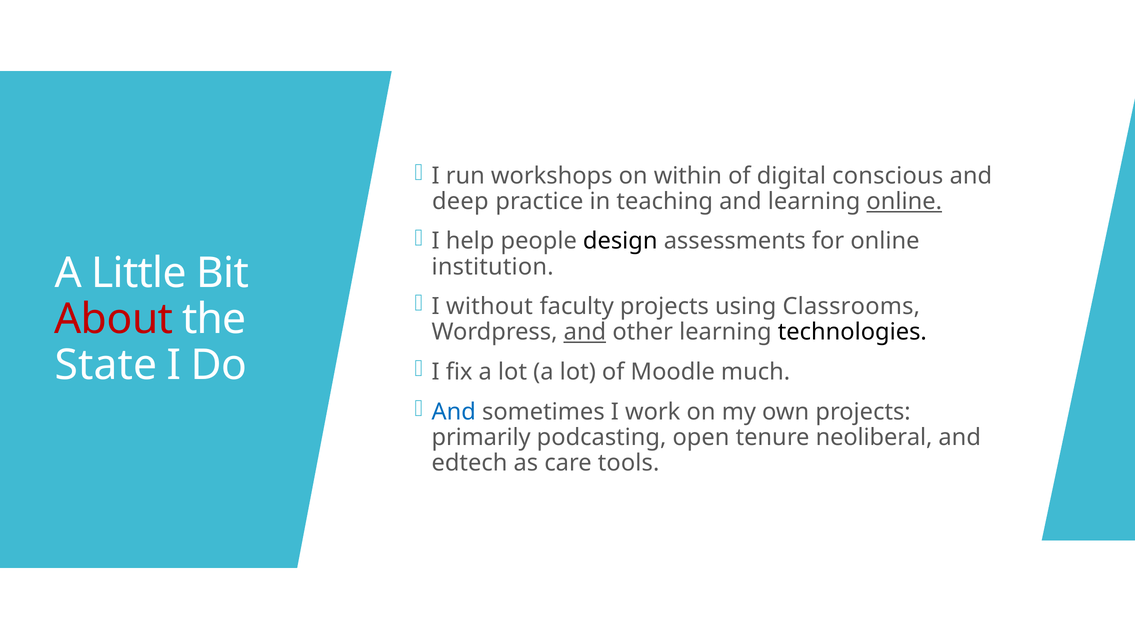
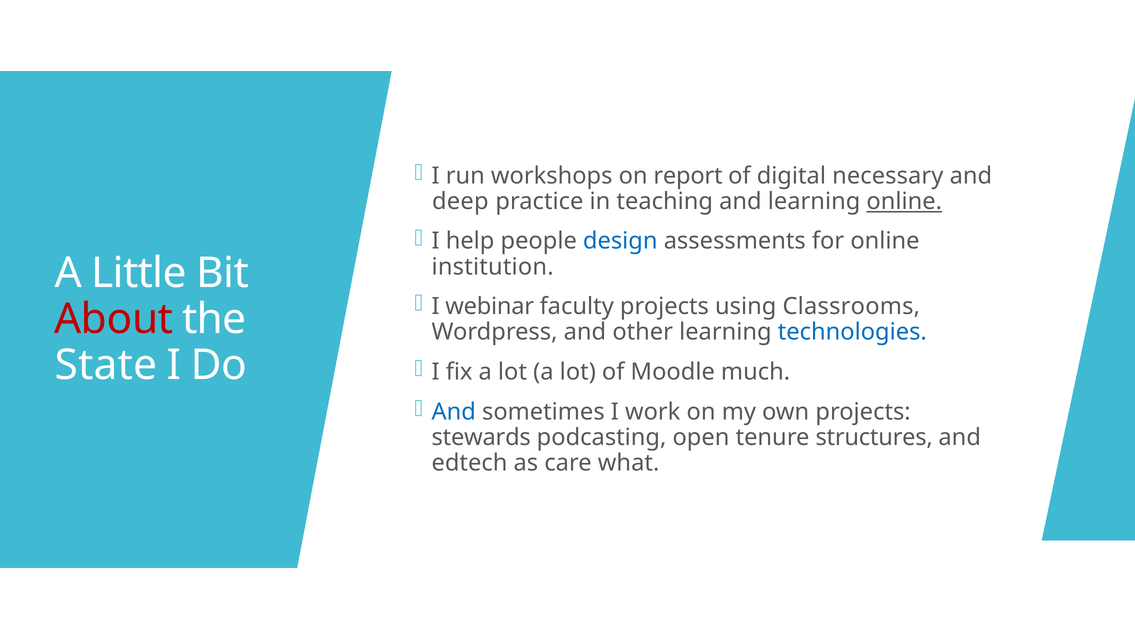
within: within -> report
conscious: conscious -> necessary
design colour: black -> blue
without: without -> webinar
and at (585, 332) underline: present -> none
technologies colour: black -> blue
primarily: primarily -> stewards
neoliberal: neoliberal -> structures
tools: tools -> what
